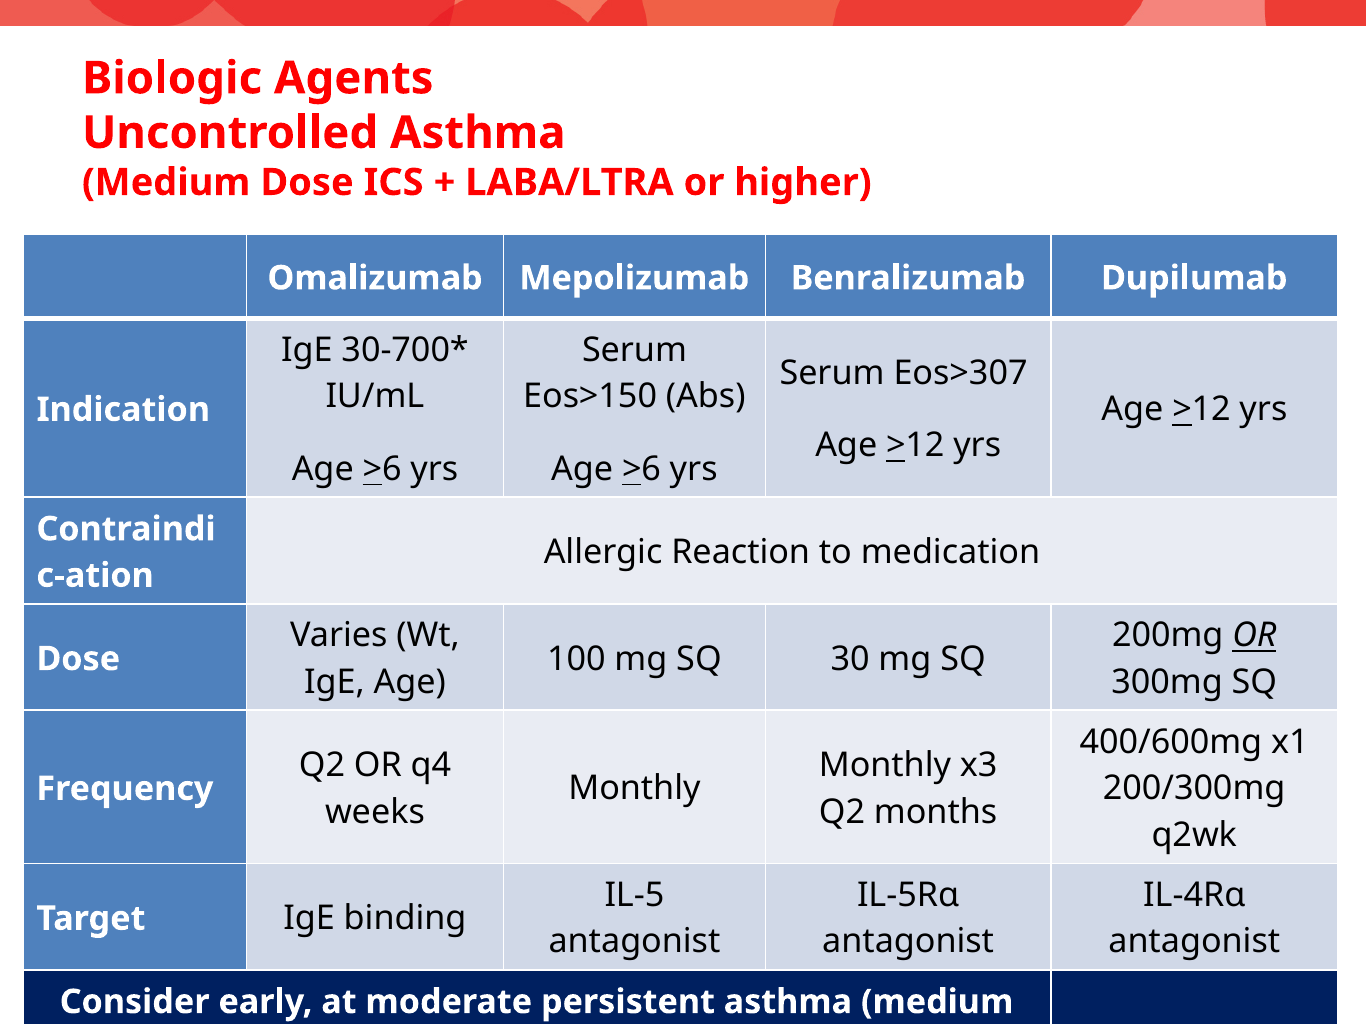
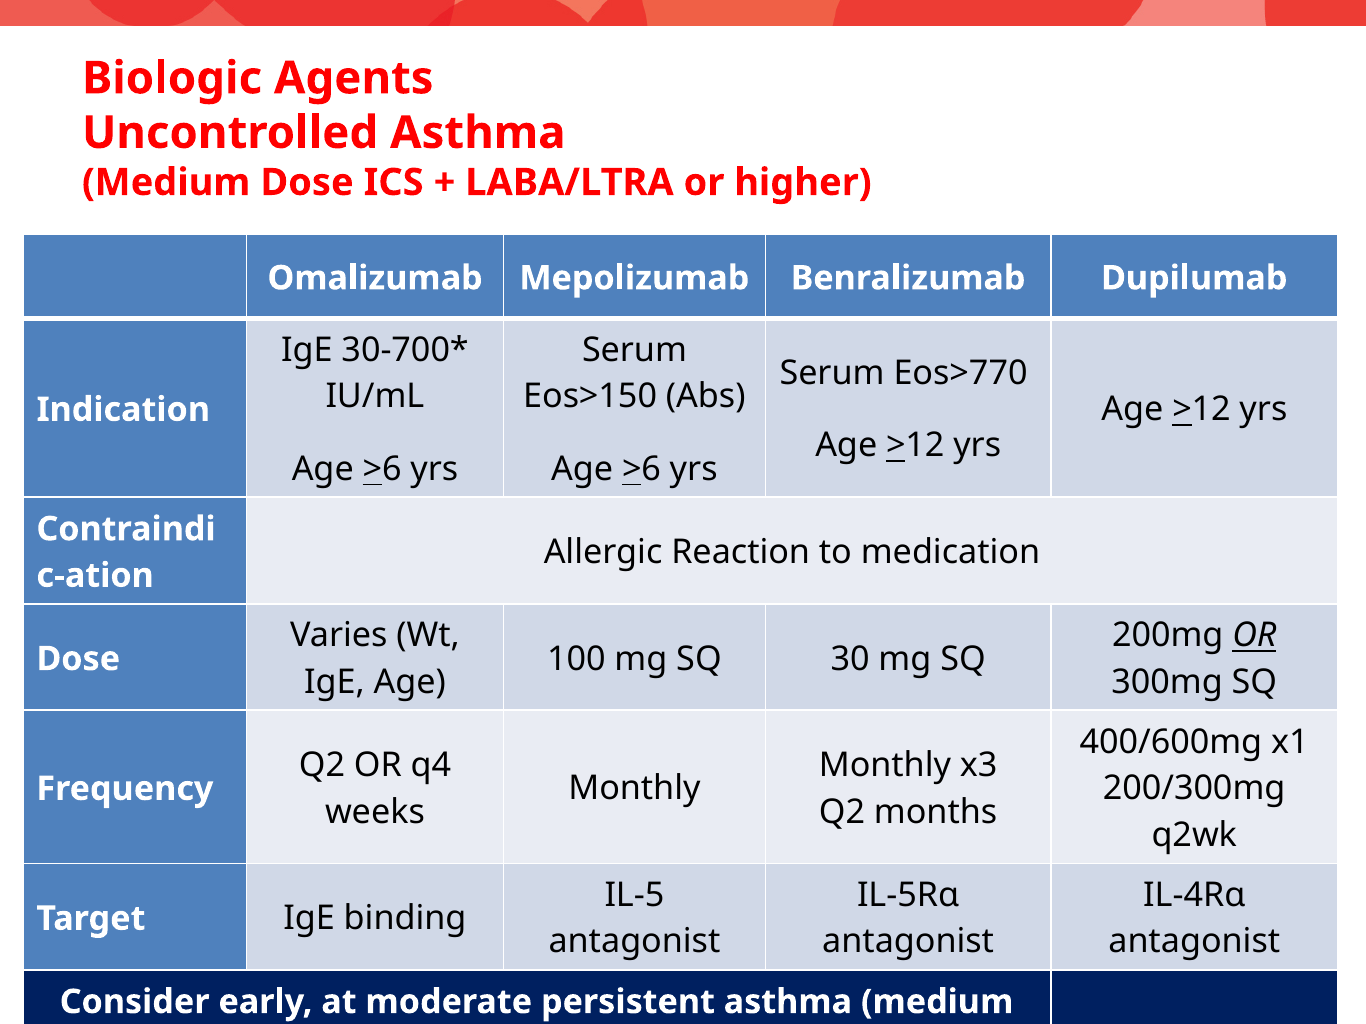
Eos>307: Eos>307 -> Eos>770
